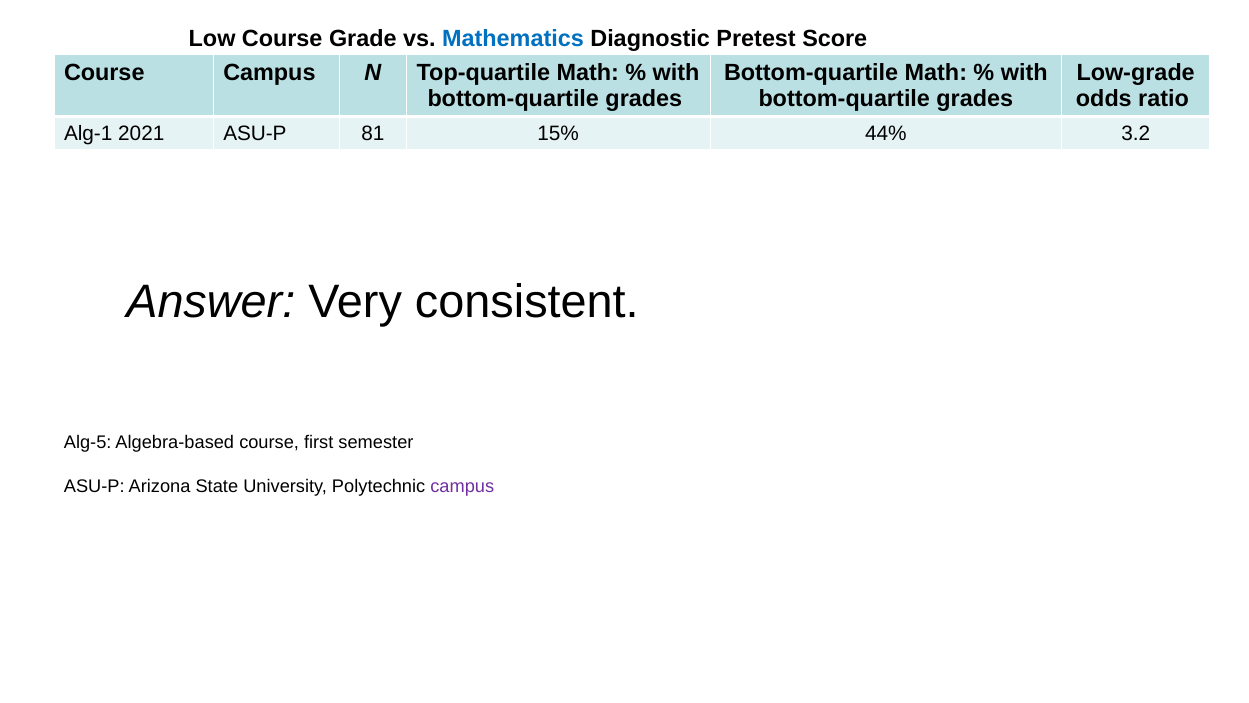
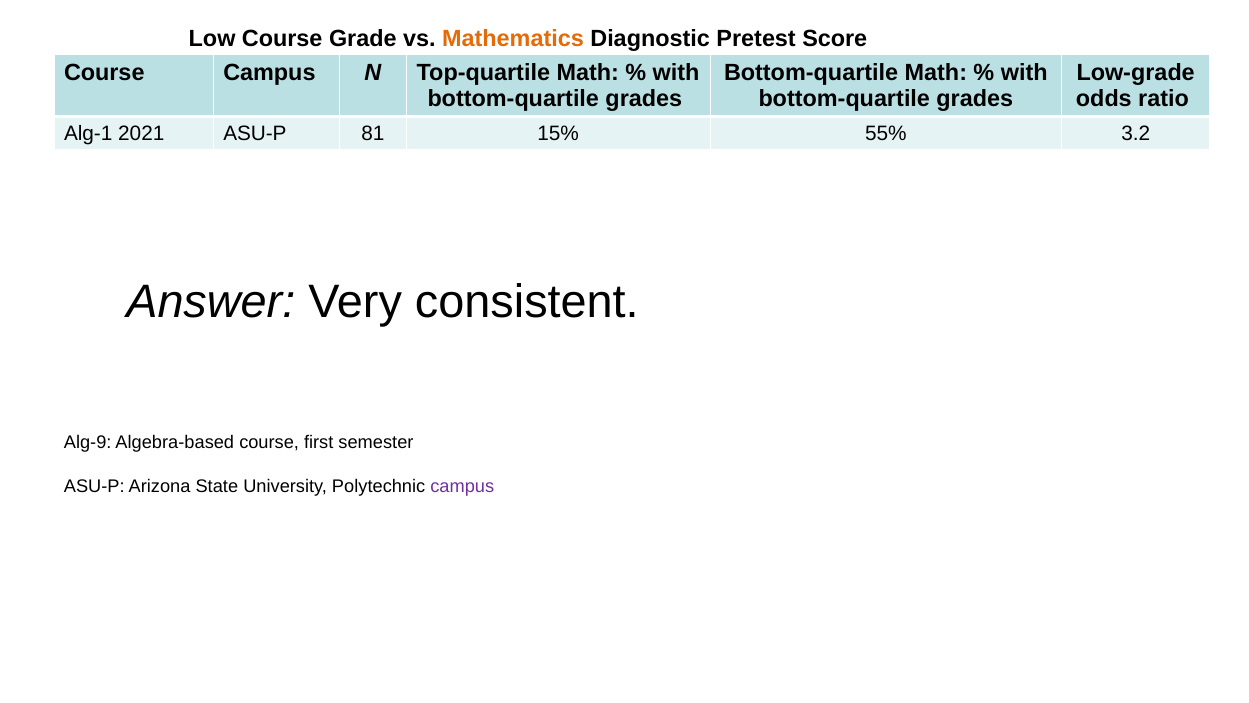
Mathematics colour: blue -> orange
44%: 44% -> 55%
Alg-5: Alg-5 -> Alg-9
